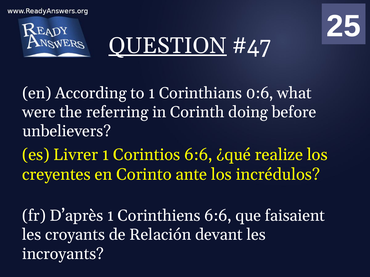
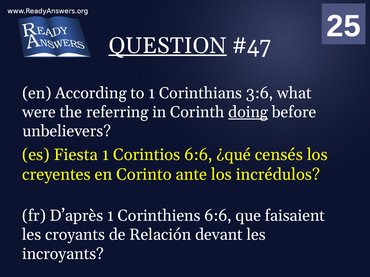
0:6: 0:6 -> 3:6
doing underline: none -> present
Livrer: Livrer -> Fiesta
realize: realize -> censés
